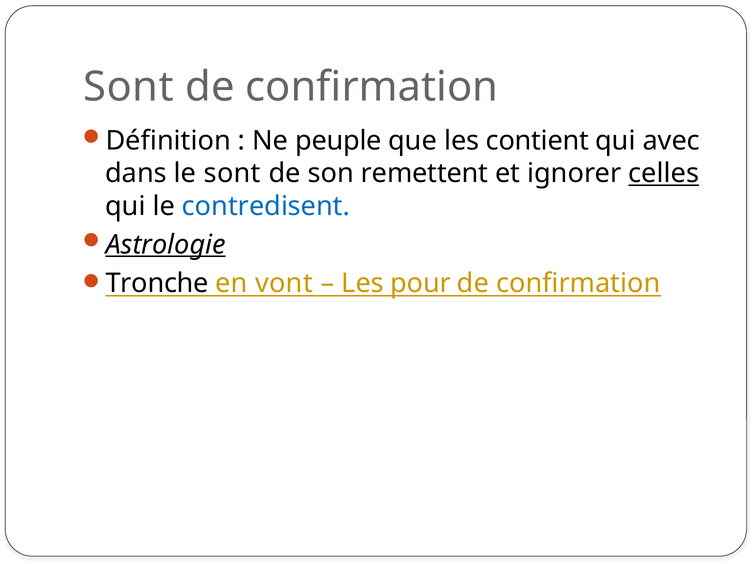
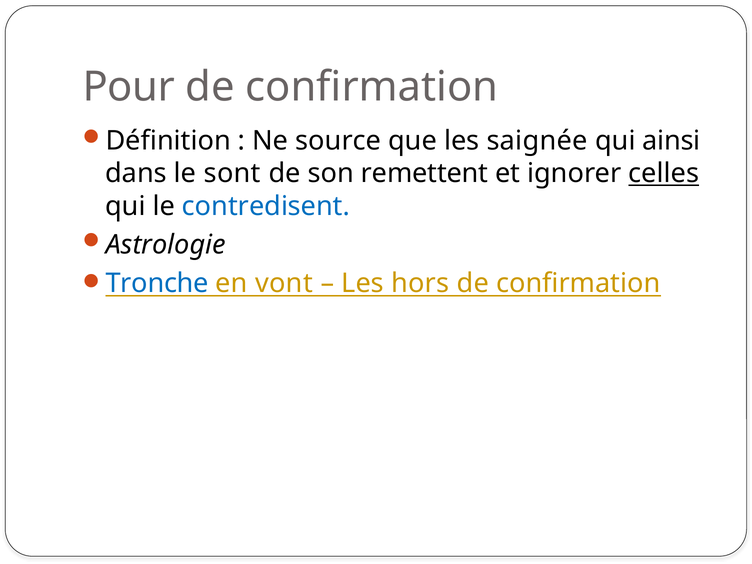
Sont at (128, 87): Sont -> Pour
peuple: peuple -> source
contient: contient -> saignée
avec: avec -> ainsi
Astrologie underline: present -> none
Tronche colour: black -> blue
pour: pour -> hors
